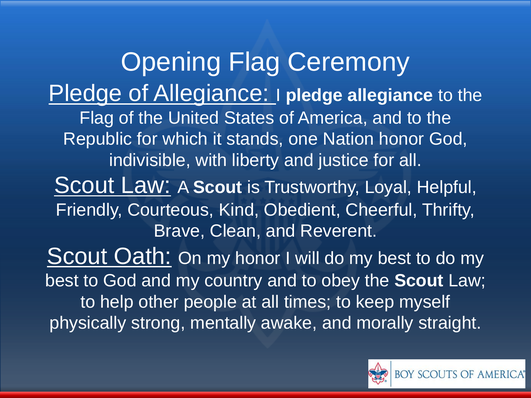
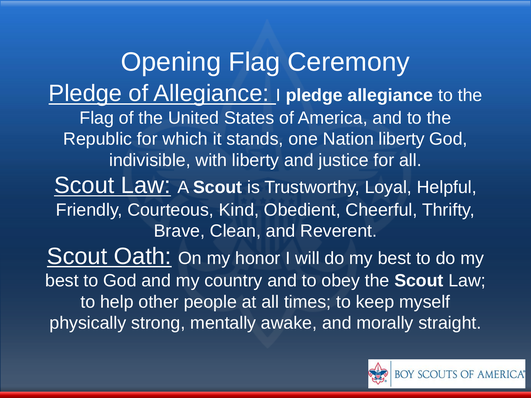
Nation honor: honor -> liberty
